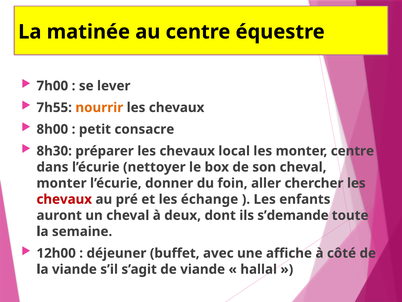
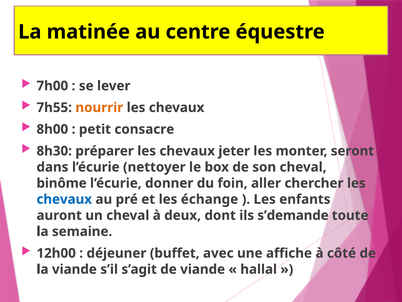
local: local -> jeter
monter centre: centre -> seront
monter at (62, 183): monter -> binôme
chevaux at (64, 199) colour: red -> blue
